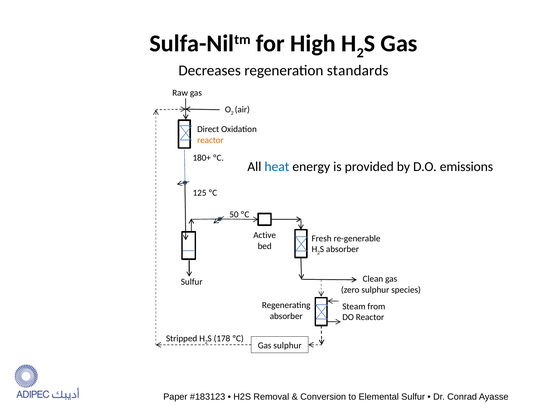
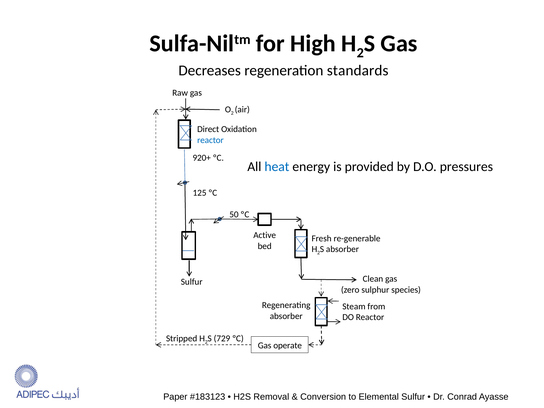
reactor at (210, 140) colour: orange -> blue
180+: 180+ -> 920+
emissions: emissions -> pressures
178: 178 -> 729
Gas sulphur: sulphur -> operate
